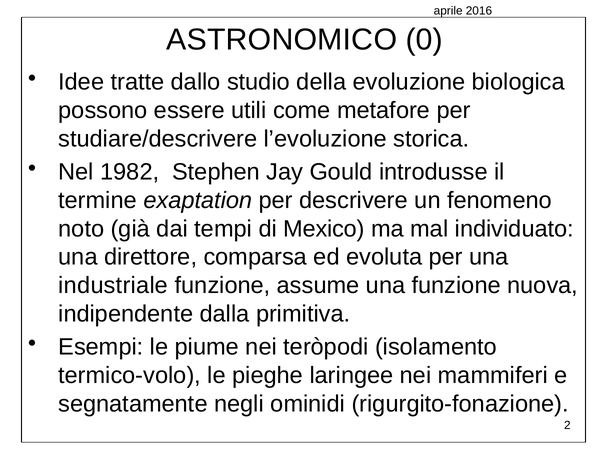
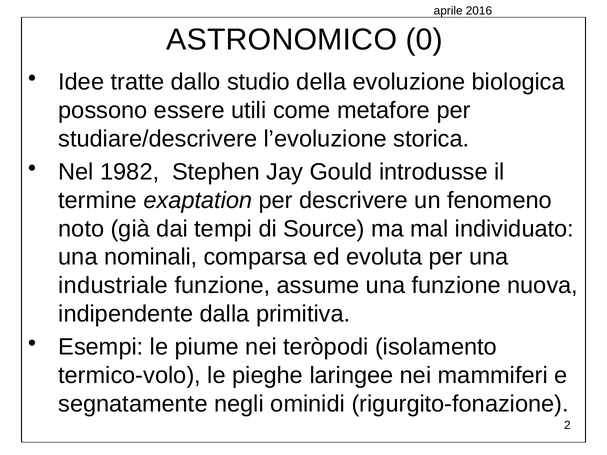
Mexico: Mexico -> Source
direttore: direttore -> nominali
